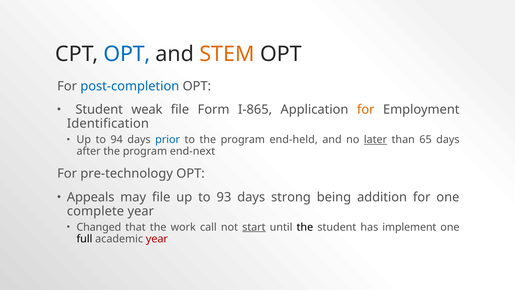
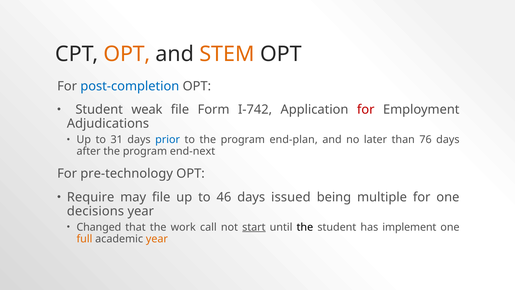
OPT at (127, 54) colour: blue -> orange
I-865: I-865 -> I-742
for at (366, 110) colour: orange -> red
Identification: Identification -> Adjudications
94: 94 -> 31
end-held: end-held -> end-plan
later underline: present -> none
65: 65 -> 76
Appeals: Appeals -> Require
93: 93 -> 46
strong: strong -> issued
addition: addition -> multiple
complete: complete -> decisions
full colour: black -> orange
year at (157, 239) colour: red -> orange
